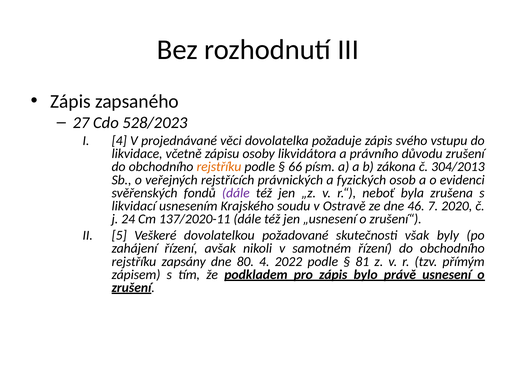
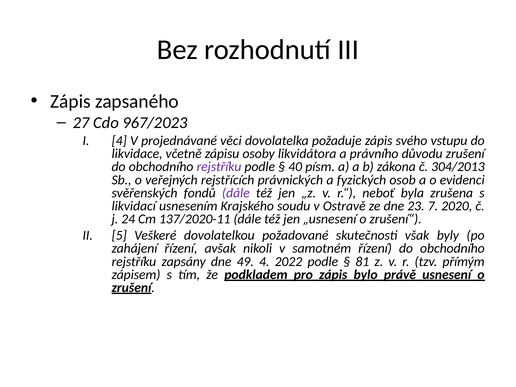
528/2023: 528/2023 -> 967/2023
rejstříku at (219, 167) colour: orange -> purple
66: 66 -> 40
46: 46 -> 23
80: 80 -> 49
